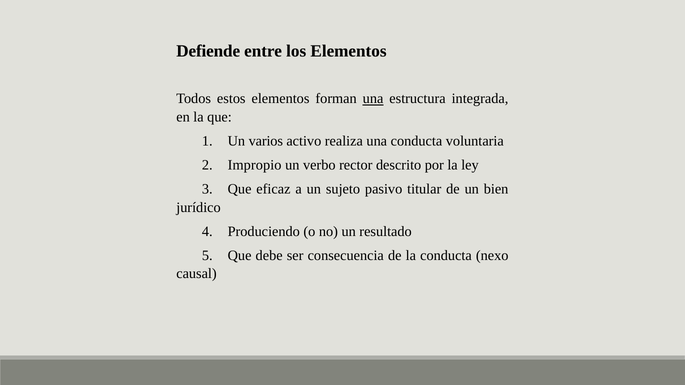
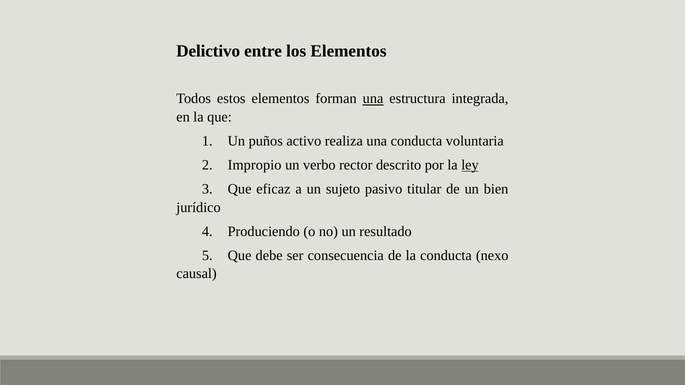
Defiende: Defiende -> Delictivo
varios: varios -> puños
ley underline: none -> present
